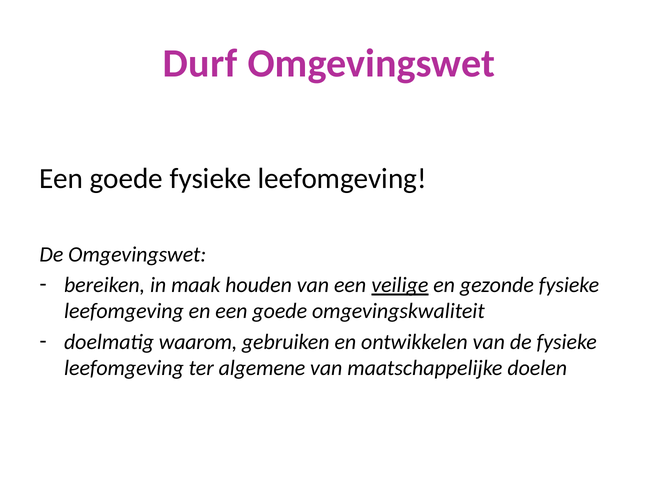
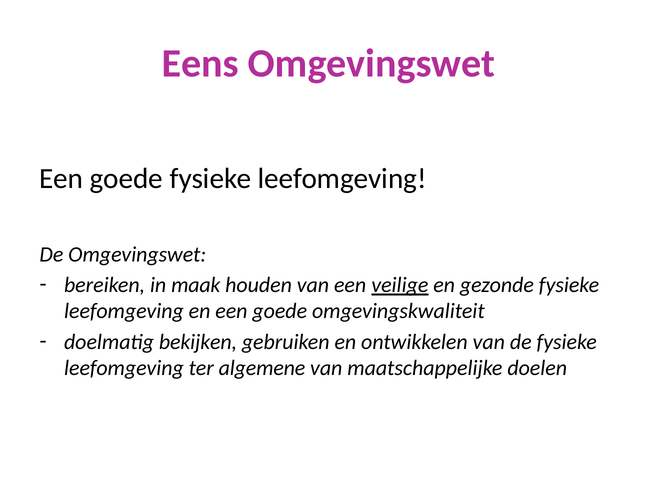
Durf: Durf -> Eens
waarom: waarom -> bekijken
